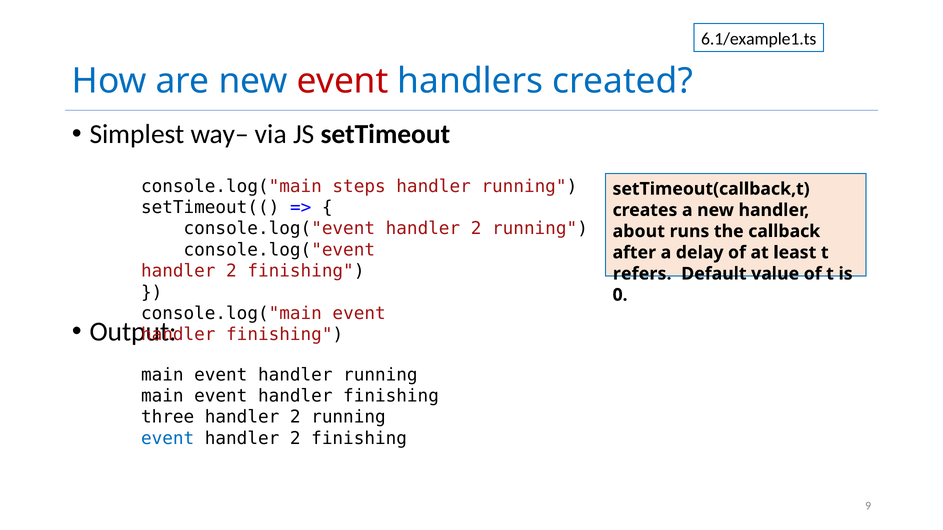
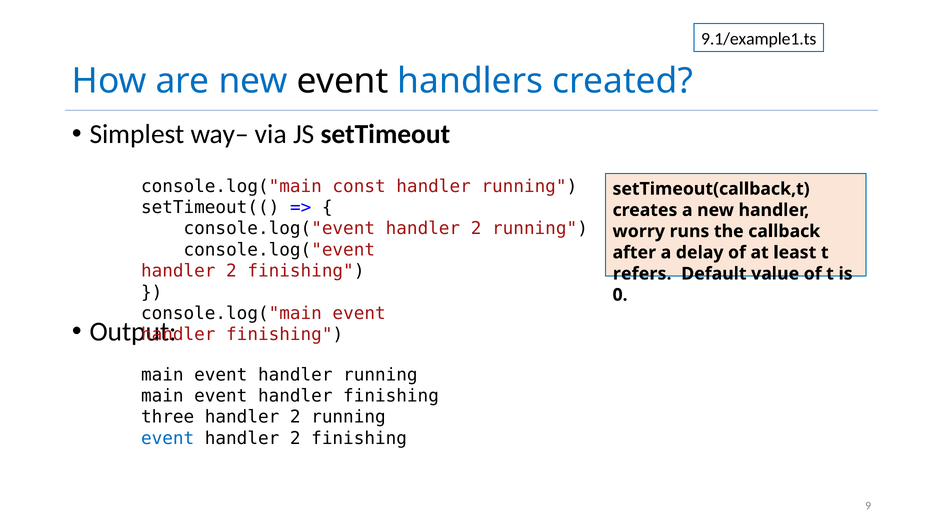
6.1/example1.ts: 6.1/example1.ts -> 9.1/example1.ts
event at (343, 81) colour: red -> black
steps: steps -> const
about: about -> worry
